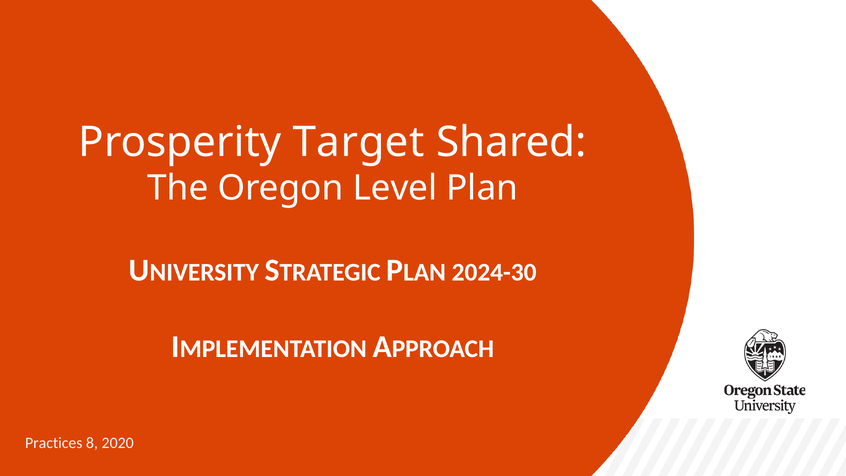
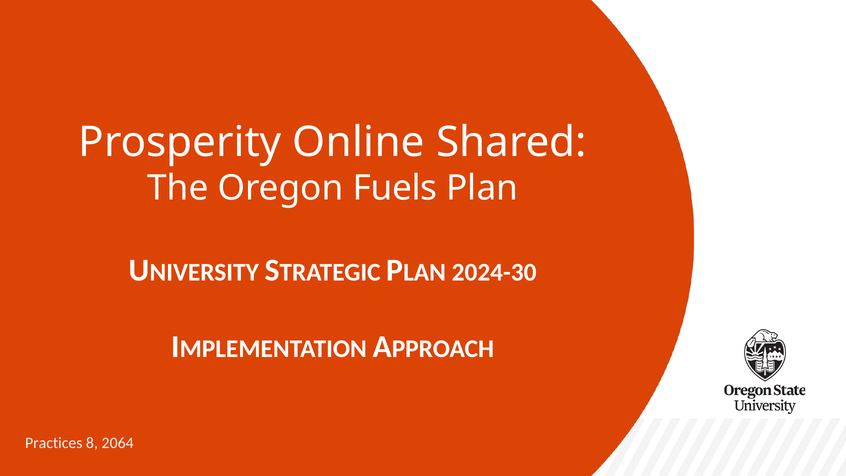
Target: Target -> Online
Level: Level -> Fuels
2020: 2020 -> 2064
